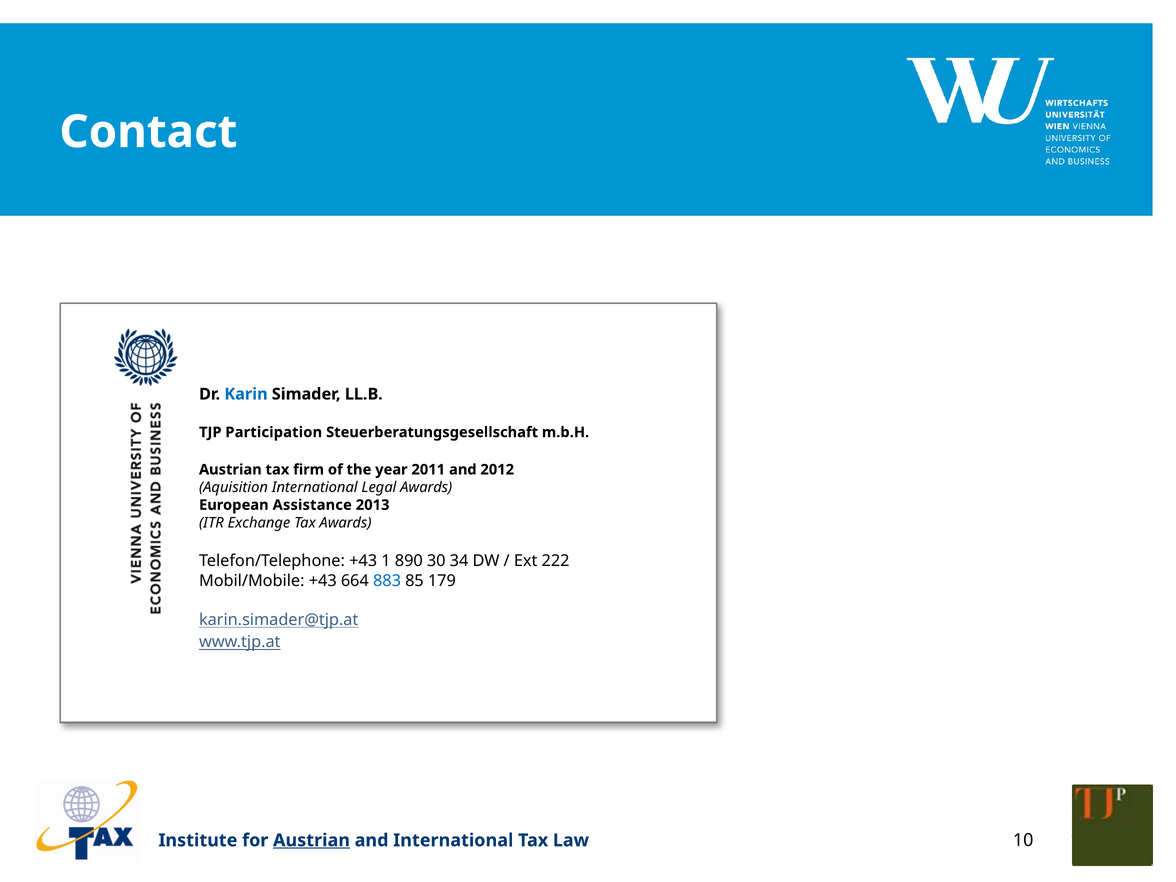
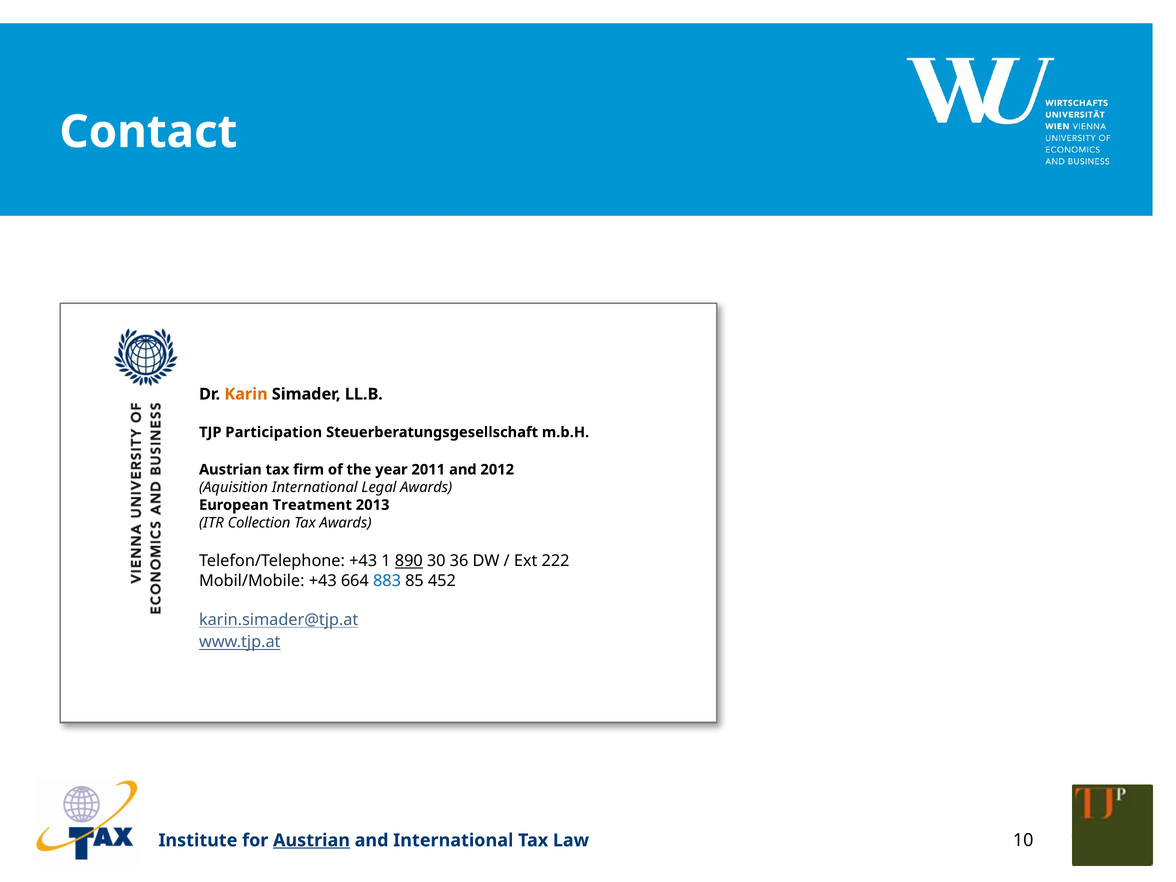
Karin colour: blue -> orange
Assistance: Assistance -> Treatment
Exchange: Exchange -> Collection
890 underline: none -> present
34: 34 -> 36
179: 179 -> 452
